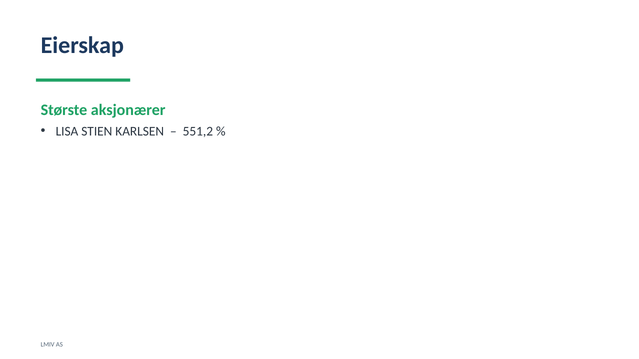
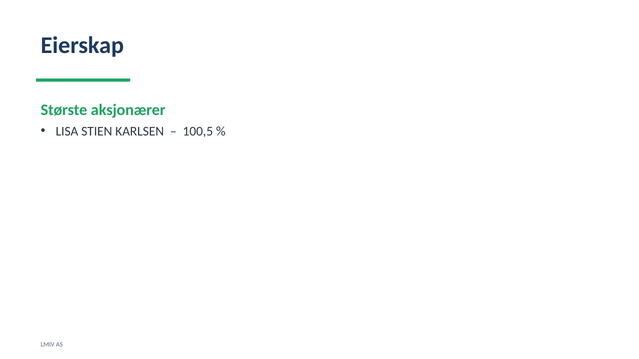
551,2: 551,2 -> 100,5
